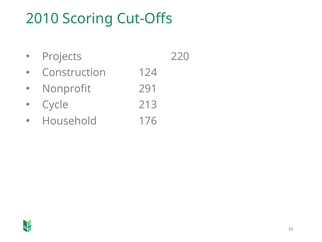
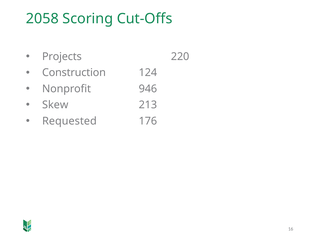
2010: 2010 -> 2058
291: 291 -> 946
Cycle: Cycle -> Skew
Household: Household -> Requested
